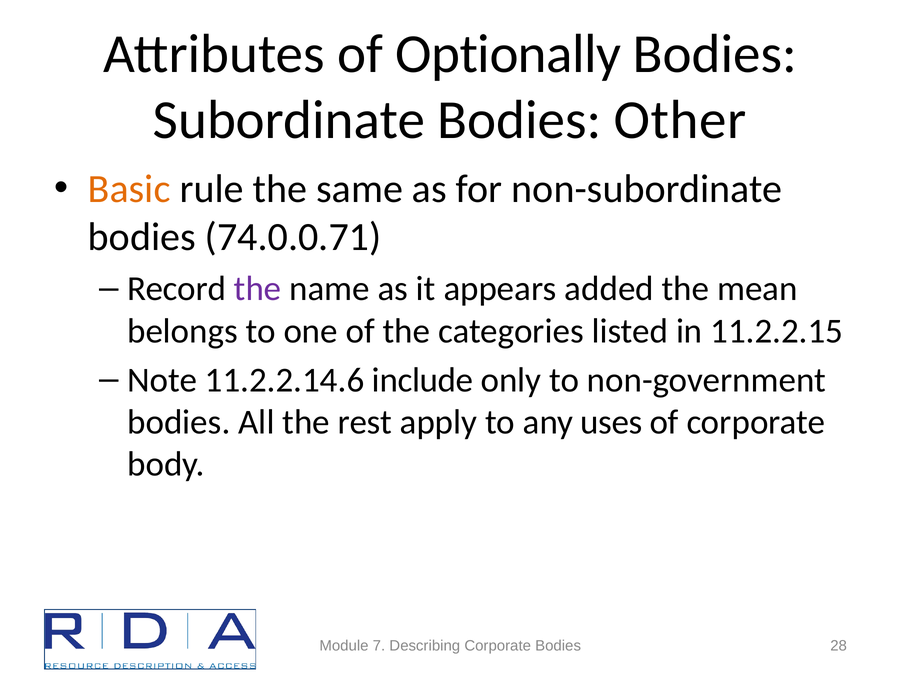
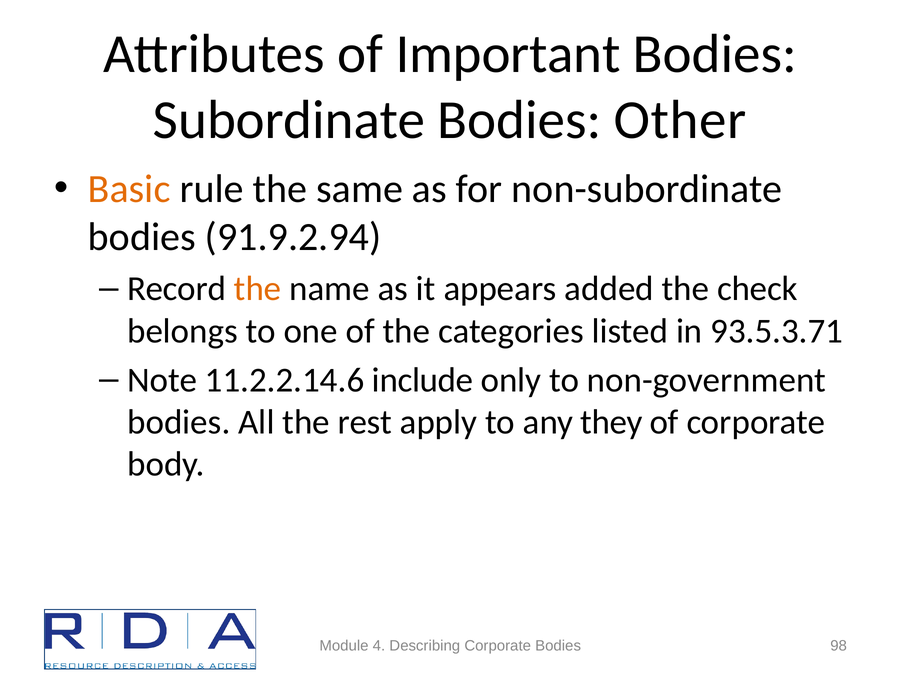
Optionally: Optionally -> Important
74.0.0.71: 74.0.0.71 -> 91.9.2.94
the at (258, 289) colour: purple -> orange
mean: mean -> check
11.2.2.15: 11.2.2.15 -> 93.5.3.71
uses: uses -> they
7: 7 -> 4
28: 28 -> 98
